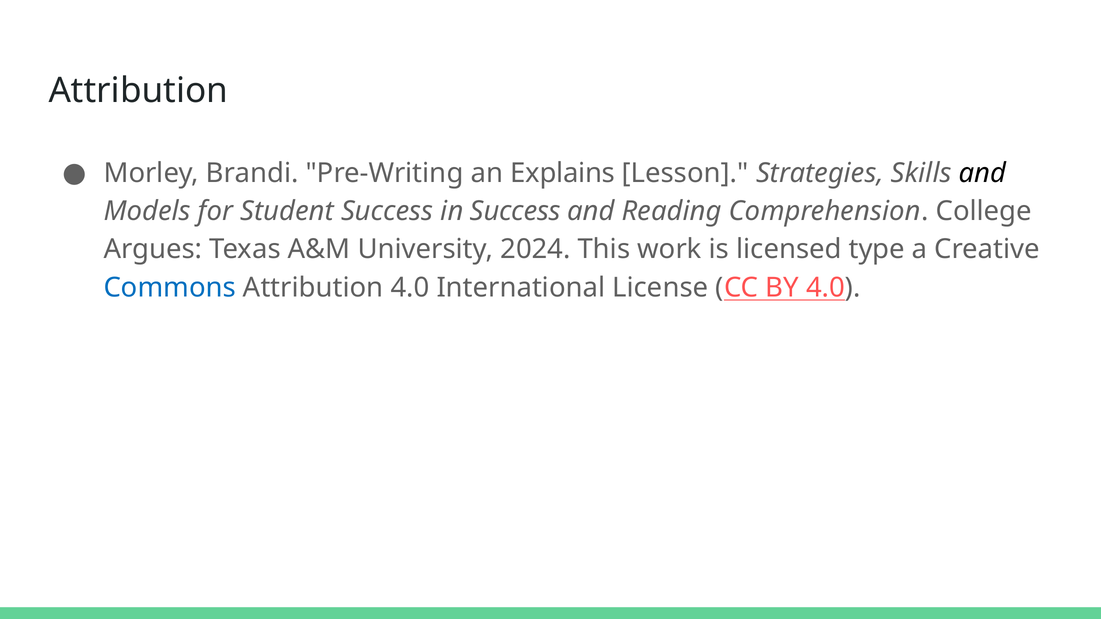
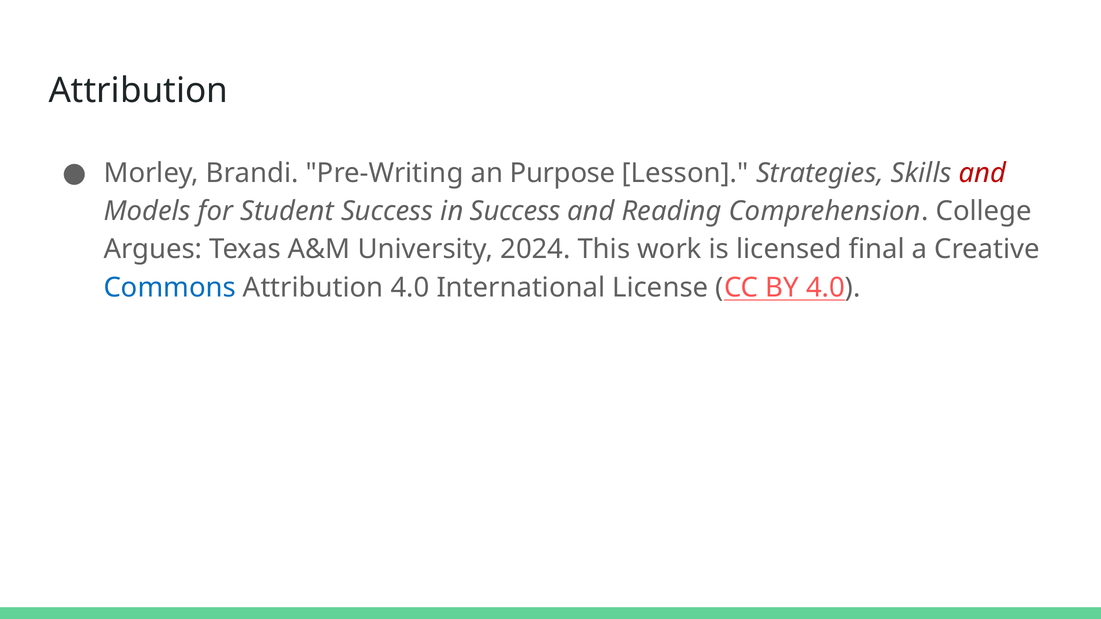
Explains: Explains -> Purpose
and at (982, 173) colour: black -> red
type: type -> final
